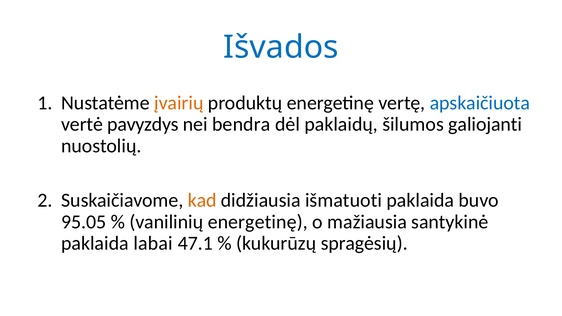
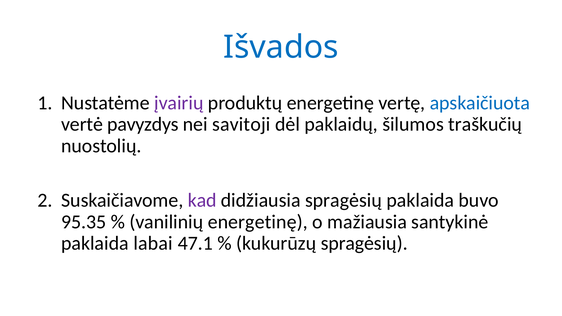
įvairių colour: orange -> purple
bendra: bendra -> savitoji
galiojanti: galiojanti -> traškučių
kad colour: orange -> purple
didžiausia išmatuoti: išmatuoti -> spragėsių
95.05: 95.05 -> 95.35
